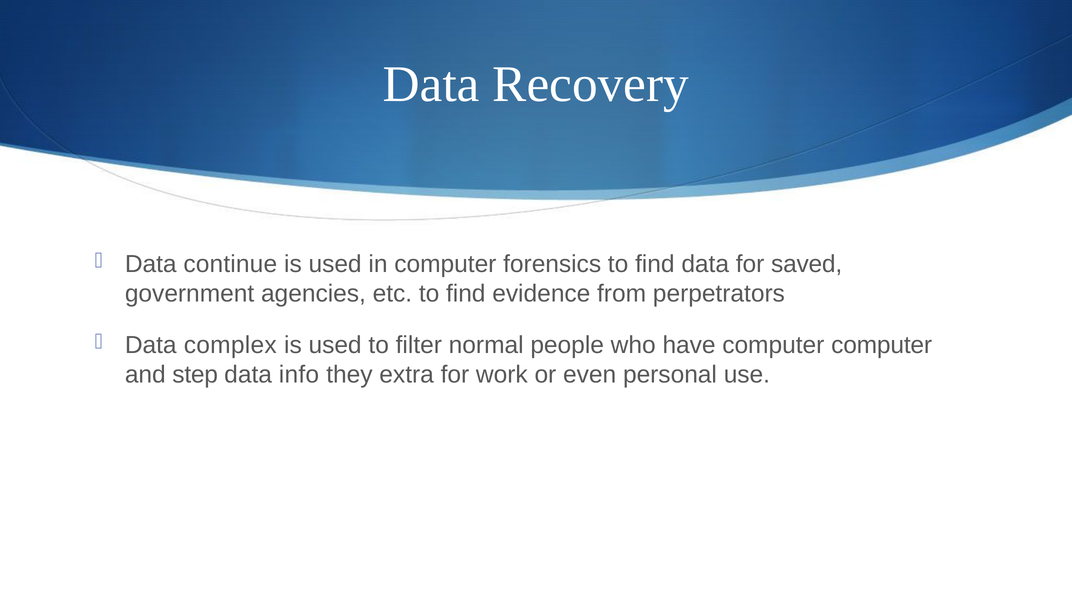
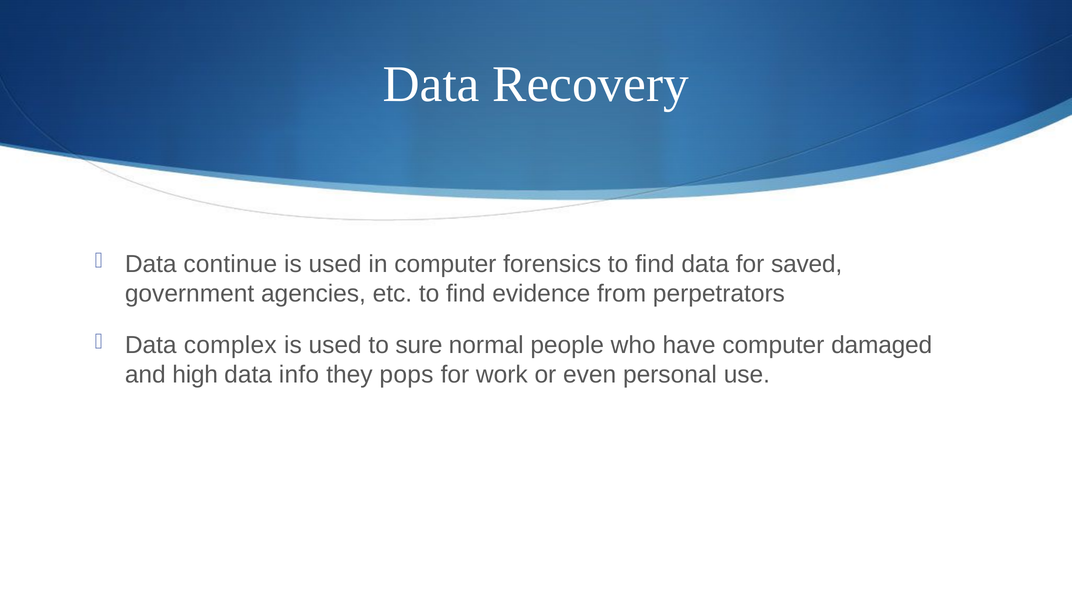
filter: filter -> sure
computer computer: computer -> damaged
step: step -> high
extra: extra -> pops
